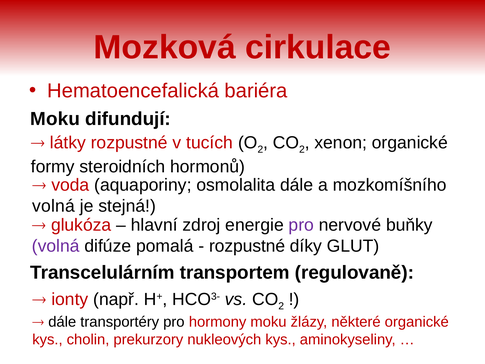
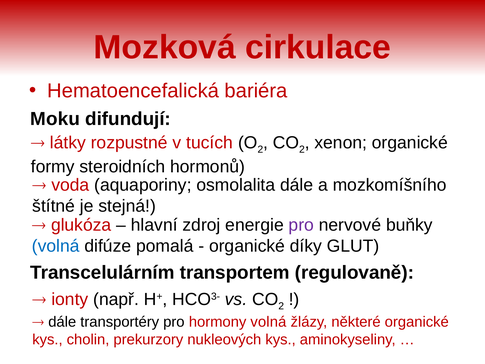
volná at (54, 206): volná -> štítné
volná at (56, 246) colour: purple -> blue
rozpustné at (247, 246): rozpustné -> organické
hormony moku: moku -> volná
